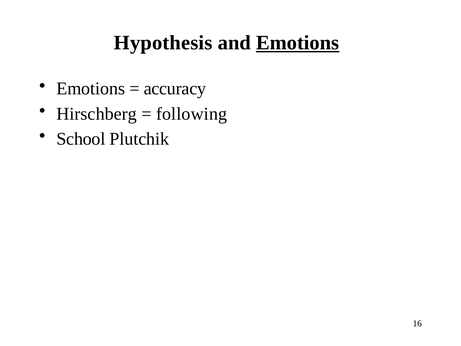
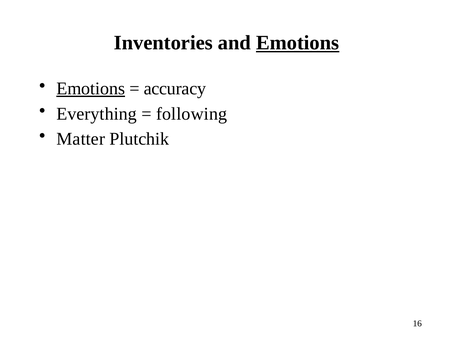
Hypothesis: Hypothesis -> Inventories
Emotions at (91, 89) underline: none -> present
Hirschberg: Hirschberg -> Everything
School: School -> Matter
